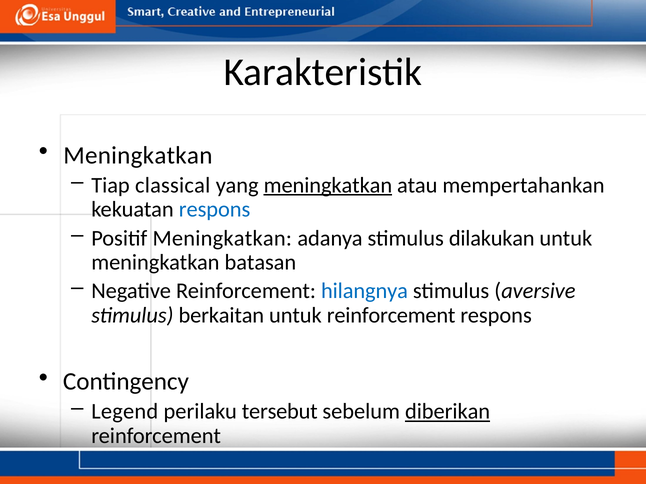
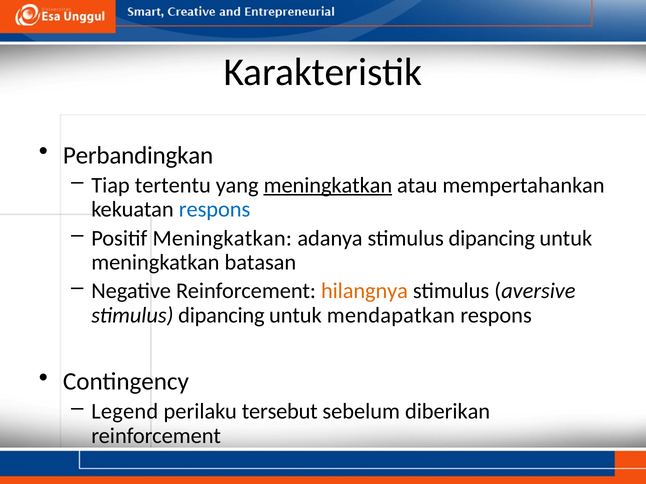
Meningkatkan at (138, 156): Meningkatkan -> Perbandingkan
classical: classical -> tertentu
adanya stimulus dilakukan: dilakukan -> dipancing
hilangnya colour: blue -> orange
berkaitan at (221, 316): berkaitan -> dipancing
untuk reinforcement: reinforcement -> mendapatkan
diberikan underline: present -> none
